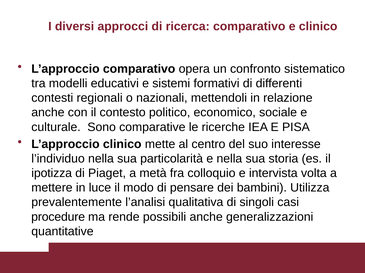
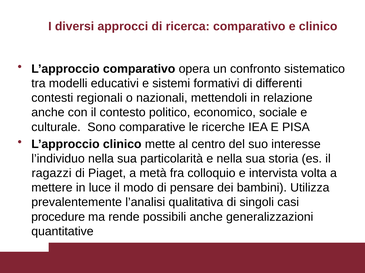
ipotizza: ipotizza -> ragazzi
